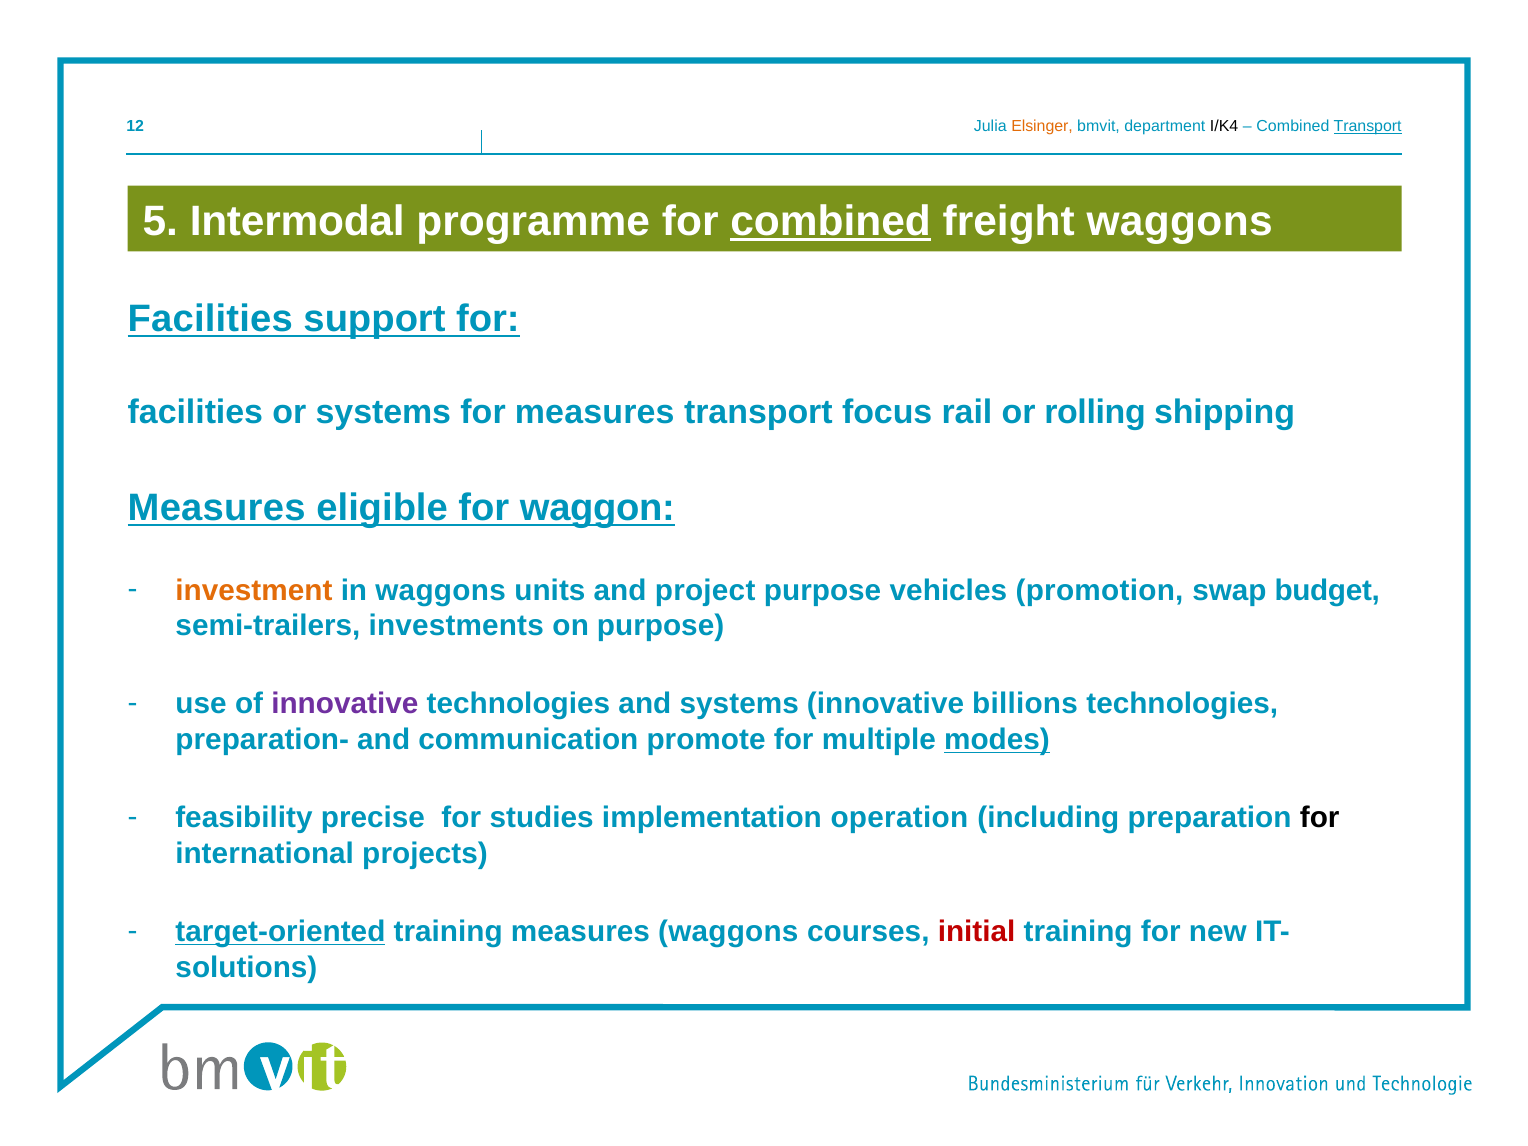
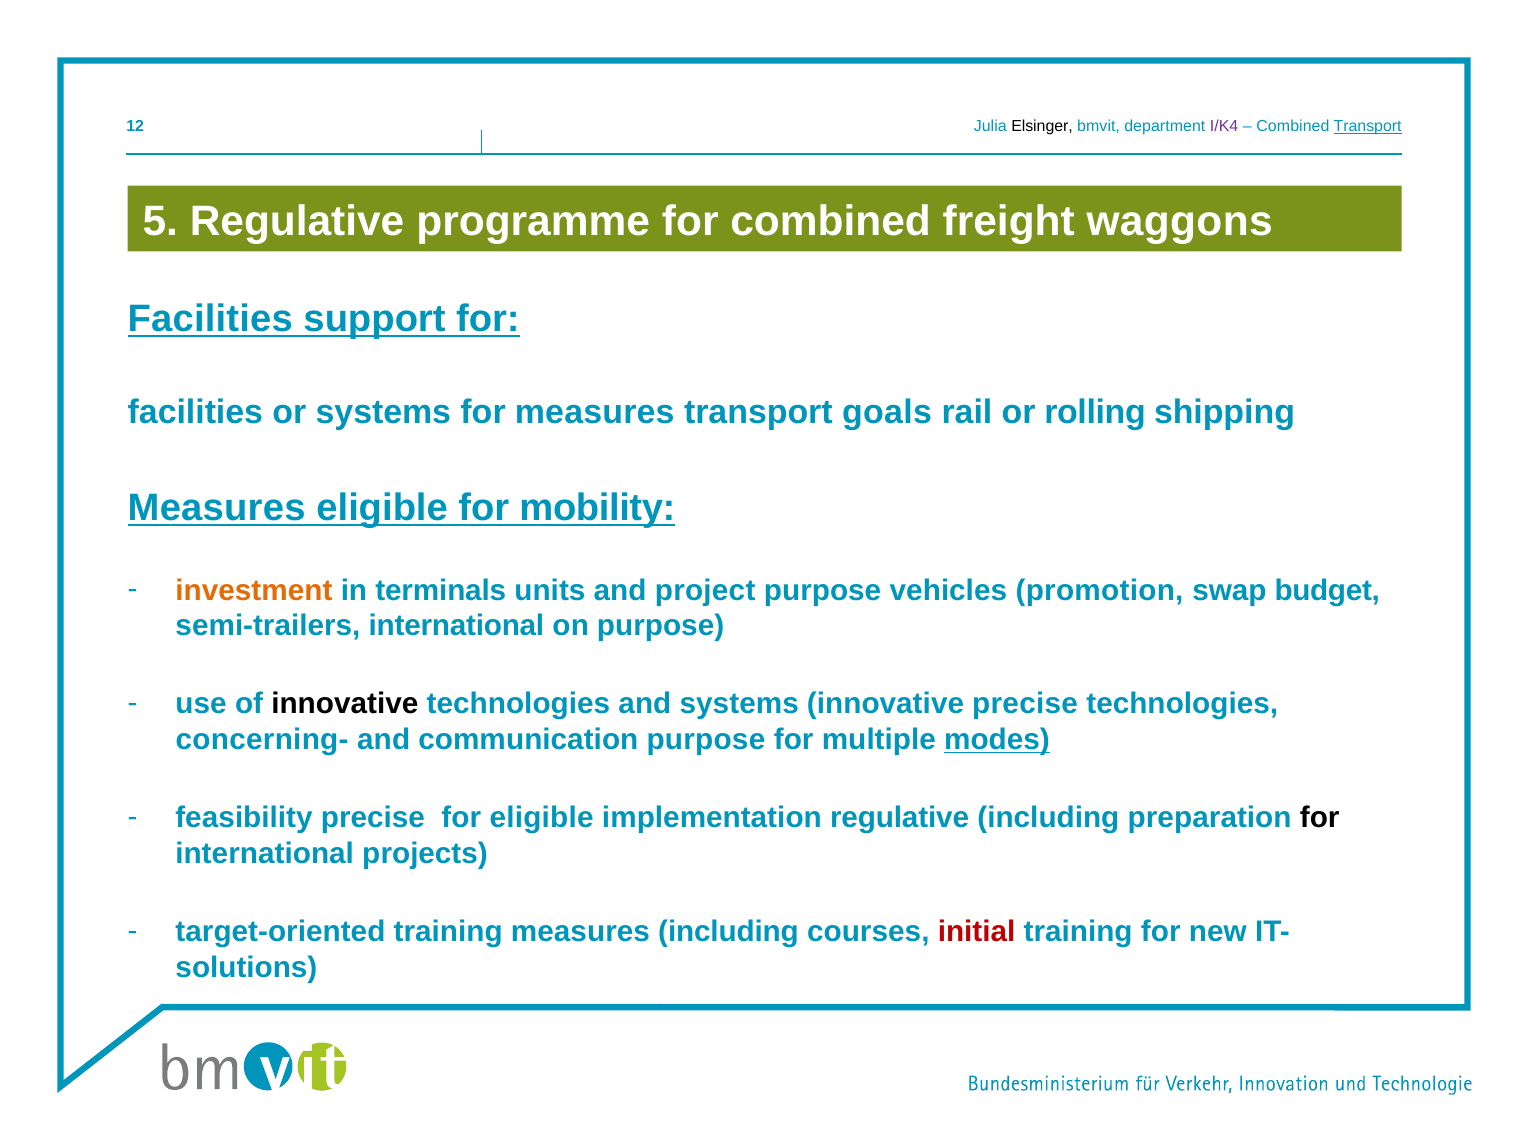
Elsinger colour: orange -> black
I/K4 colour: black -> purple
5 Intermodal: Intermodal -> Regulative
combined at (831, 221) underline: present -> none
focus: focus -> goals
waggon: waggon -> mobility
in waggons: waggons -> terminals
semi-trailers investments: investments -> international
innovative at (345, 704) colour: purple -> black
innovative billions: billions -> precise
preparation-: preparation- -> concerning-
communication promote: promote -> purpose
for studies: studies -> eligible
implementation operation: operation -> regulative
target-oriented underline: present -> none
measures waggons: waggons -> including
